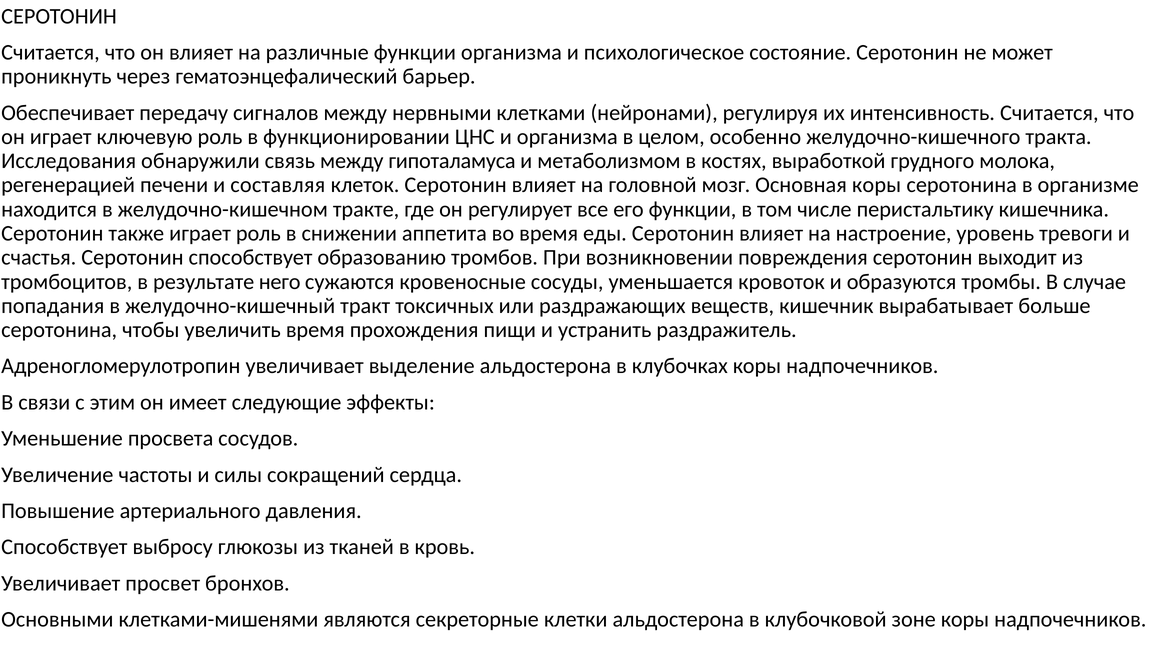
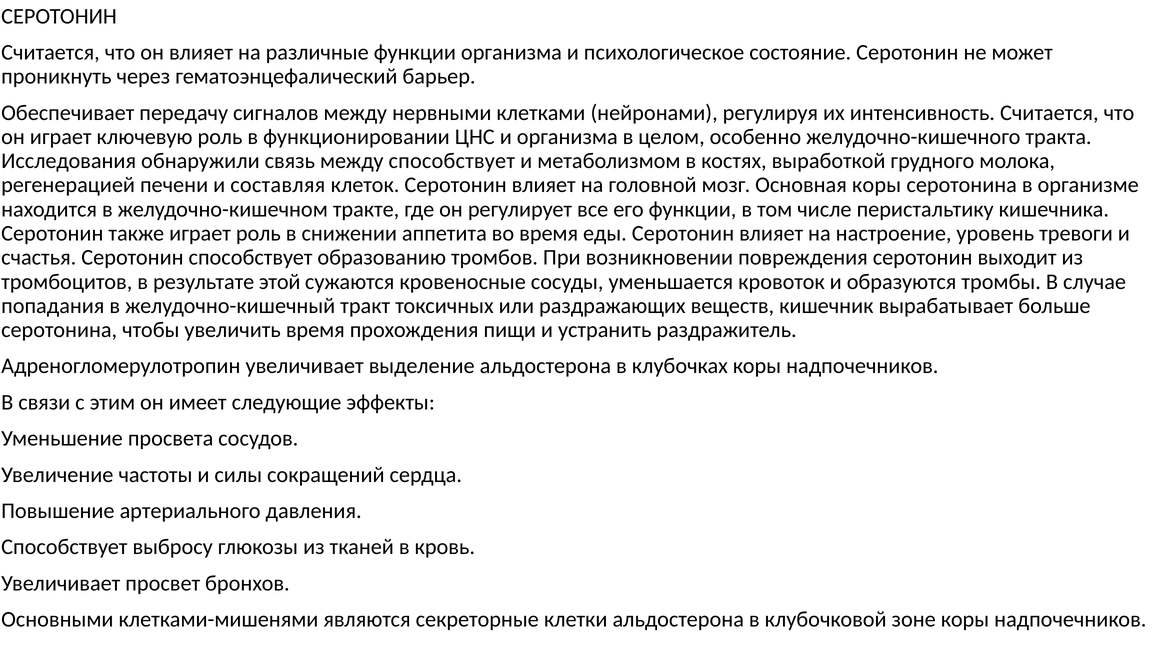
между гипоталамуса: гипоталамуса -> способствует
него: него -> этой
